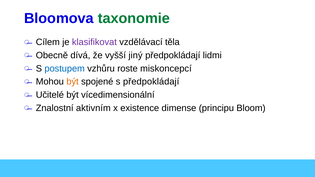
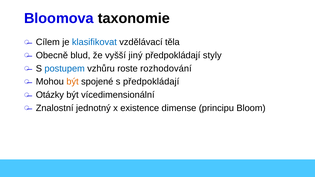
taxonomie colour: green -> black
klasifikovat colour: purple -> blue
dívá: dívá -> blud
lidmi: lidmi -> styly
miskoncepcí: miskoncepcí -> rozhodování
Učitelé: Učitelé -> Otázky
aktivním: aktivním -> jednotný
